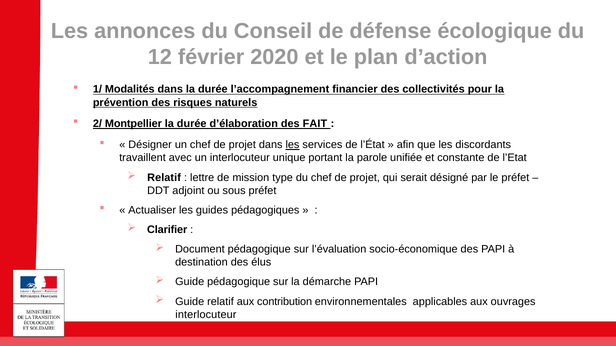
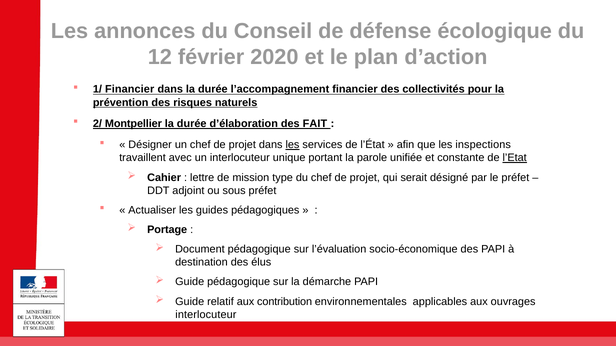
1/ Modalités: Modalités -> Financier
discordants: discordants -> inspections
l’Etat underline: none -> present
Relatif at (164, 178): Relatif -> Cahier
Clarifier: Clarifier -> Portage
